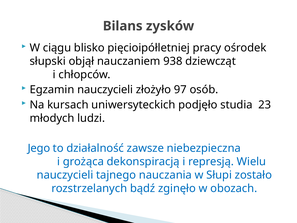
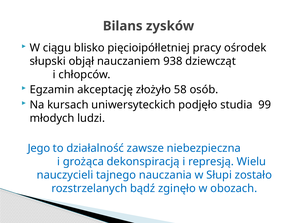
Egzamin nauczycieli: nauczycieli -> akceptację
97: 97 -> 58
23: 23 -> 99
